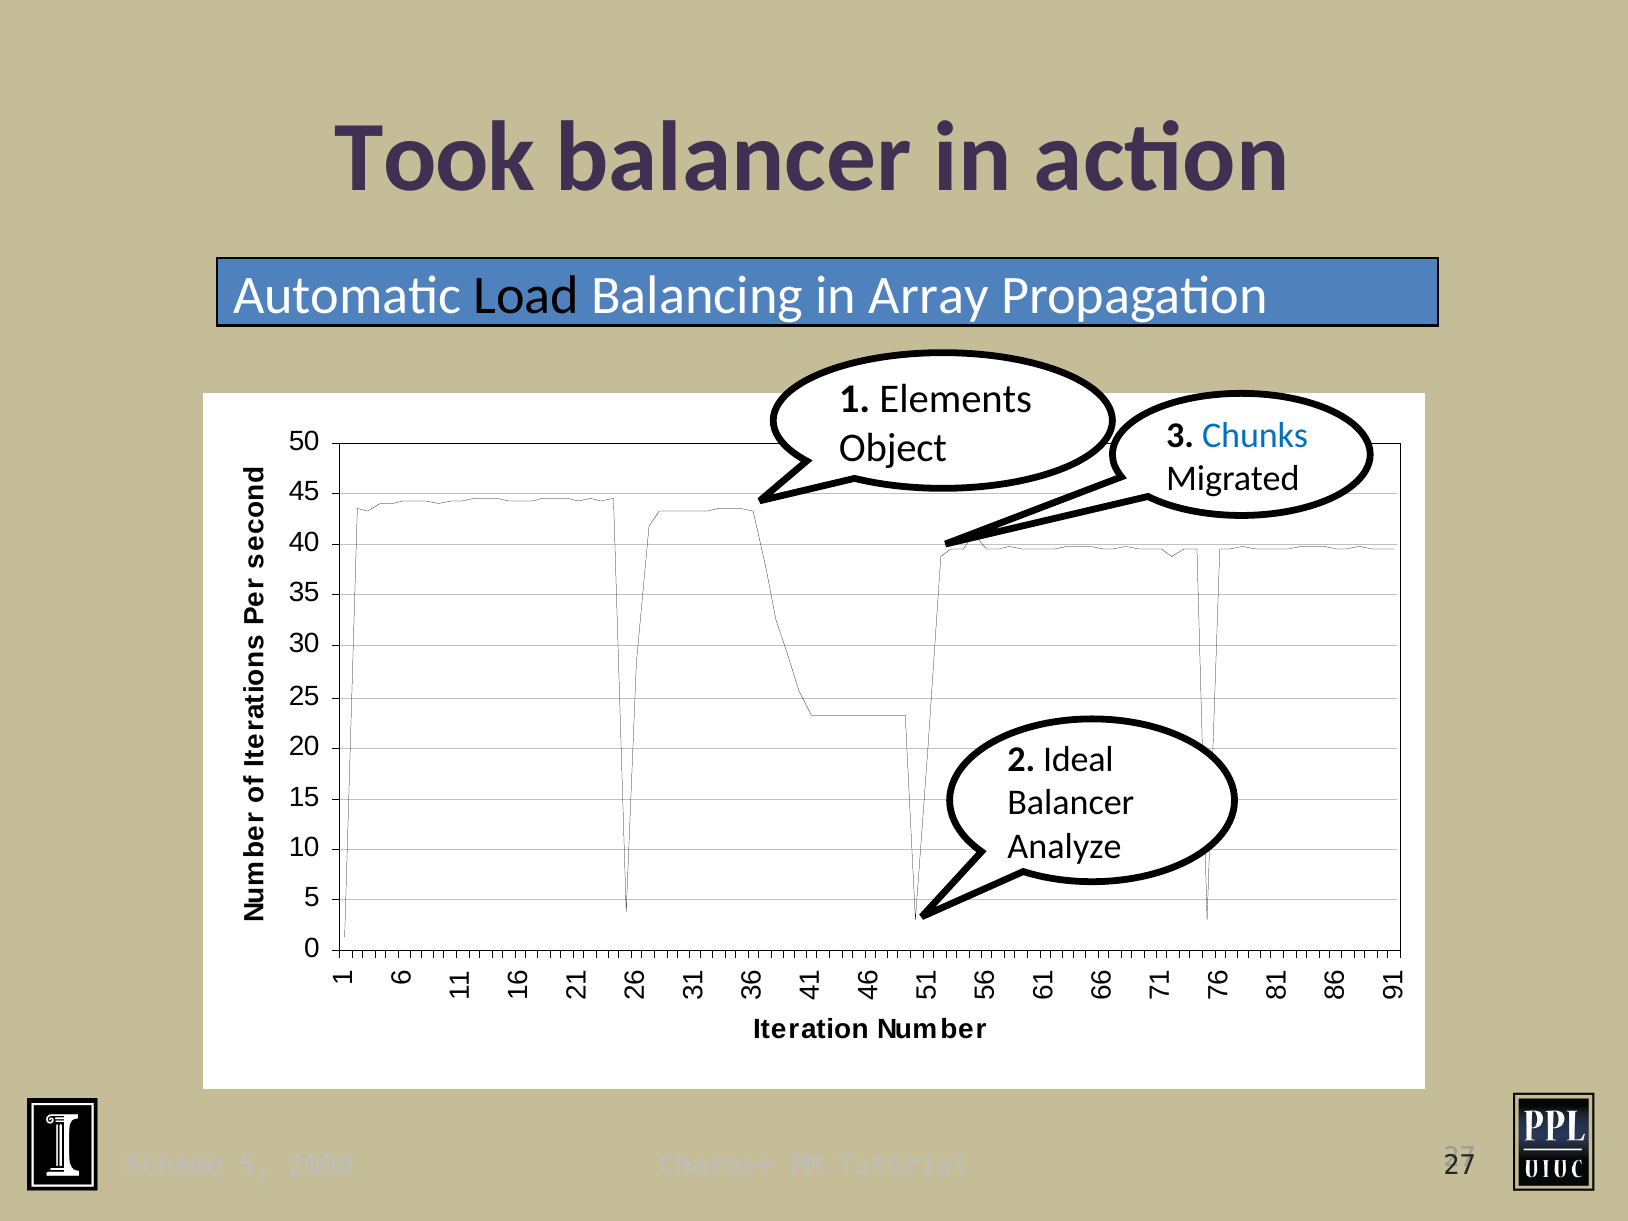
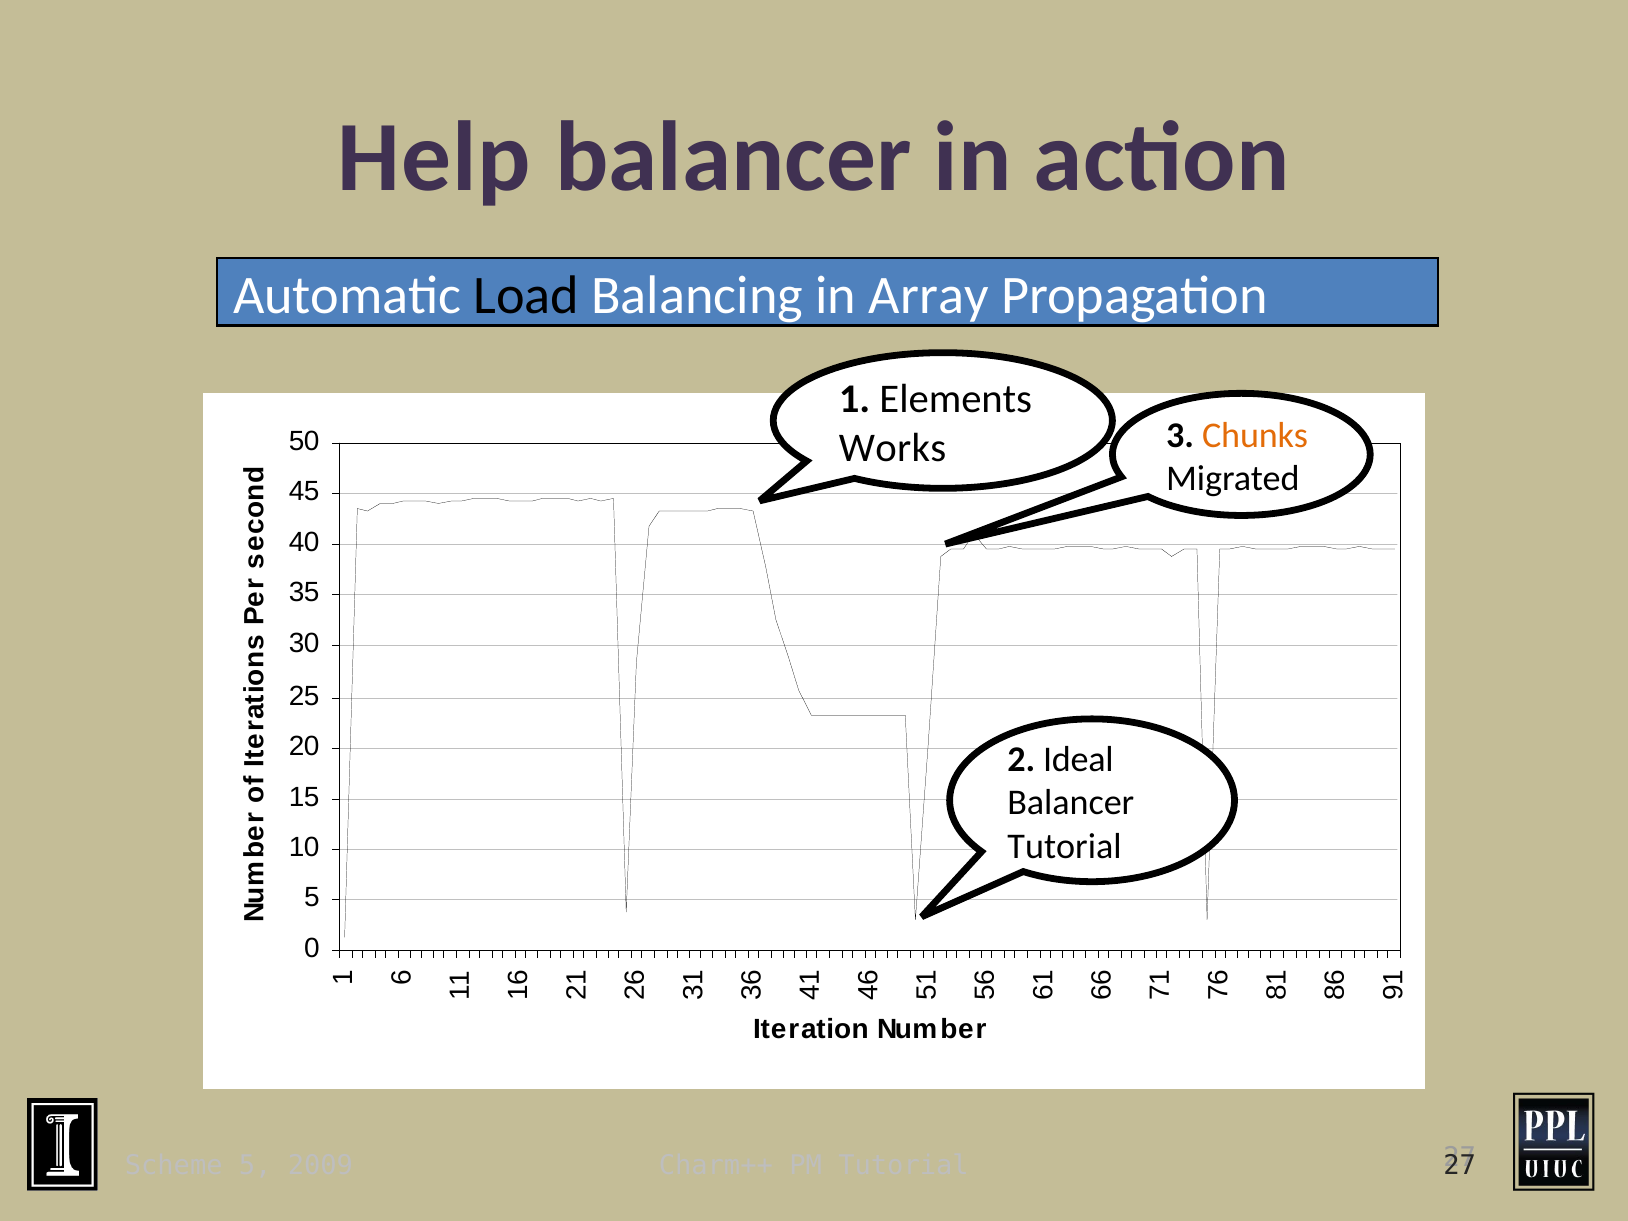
Took: Took -> Help
Object: Object -> Works
Chunks colour: blue -> orange
Analyze at (1065, 846): Analyze -> Tutorial
